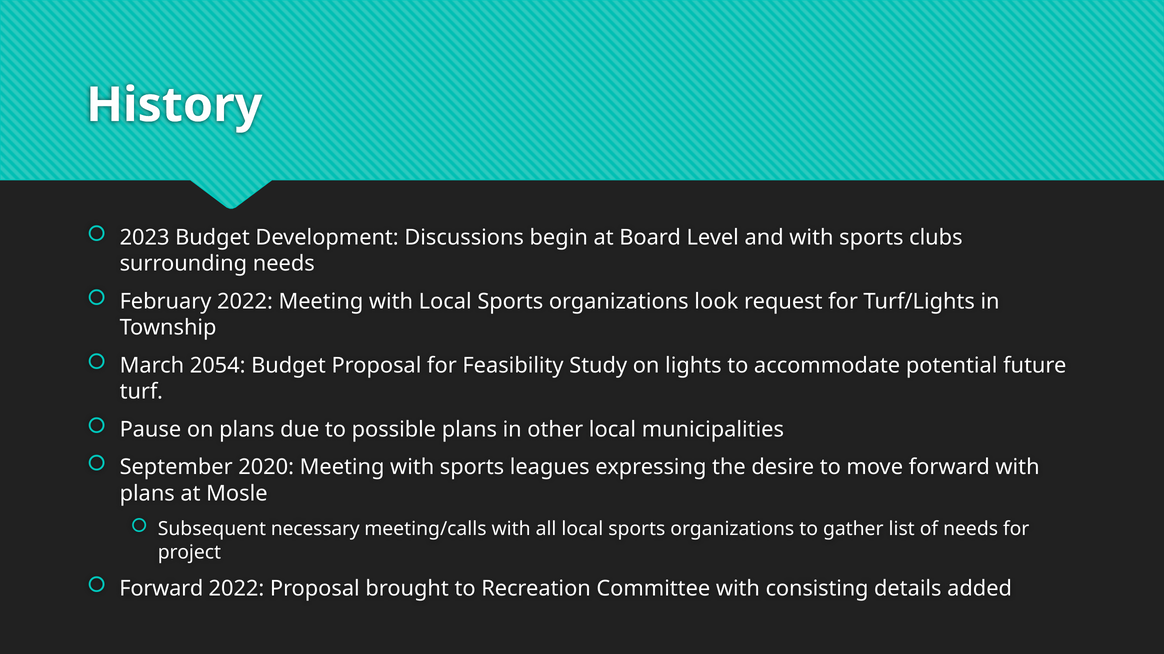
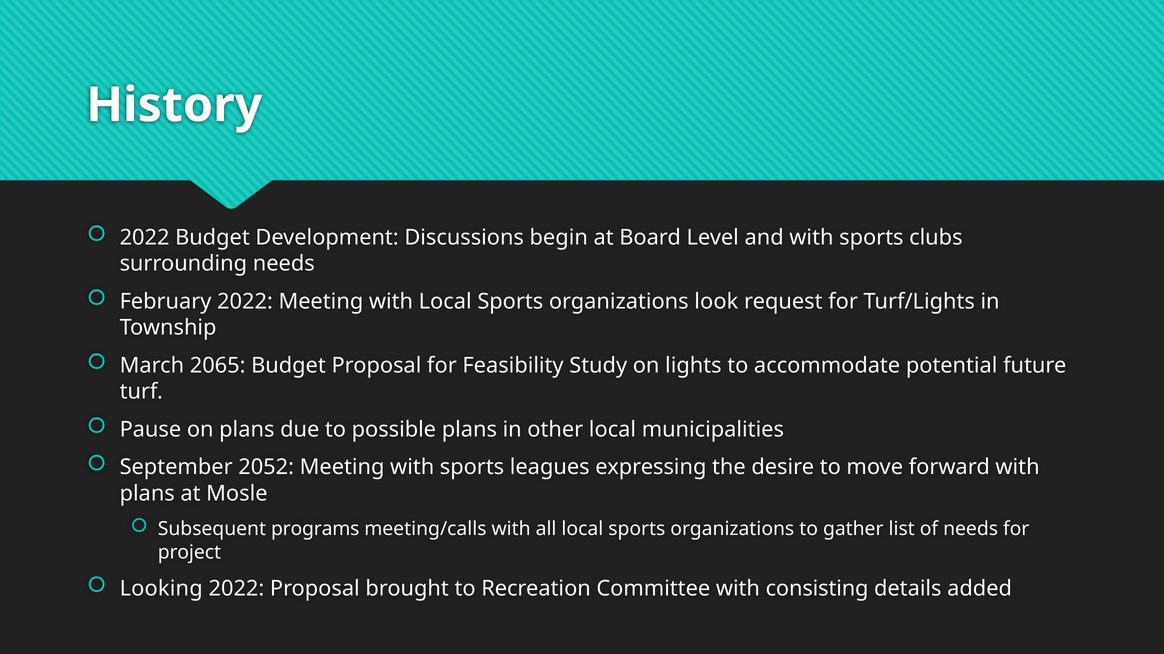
2023 at (145, 238): 2023 -> 2022
2054: 2054 -> 2065
2020: 2020 -> 2052
necessary: necessary -> programs
Forward at (161, 589): Forward -> Looking
